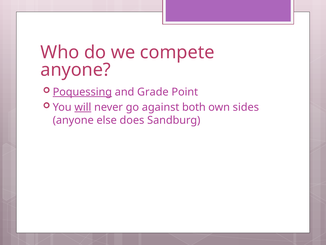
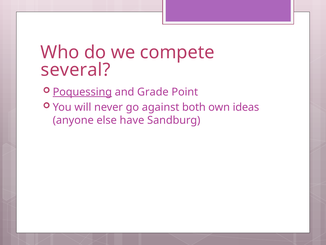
anyone at (76, 70): anyone -> several
will underline: present -> none
sides: sides -> ideas
does: does -> have
